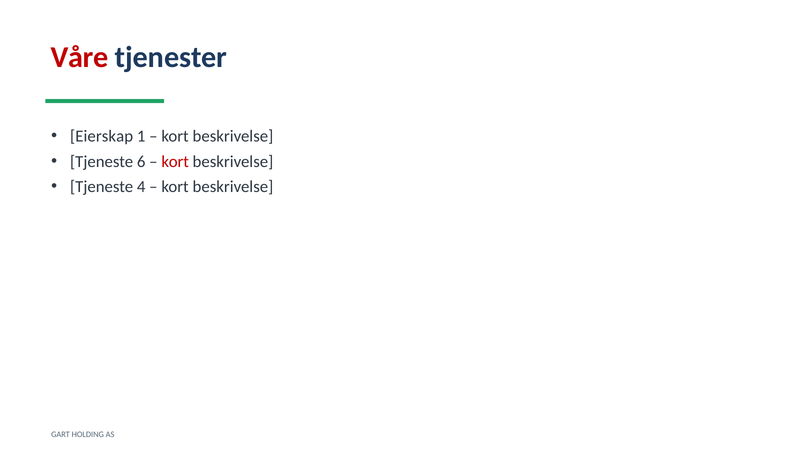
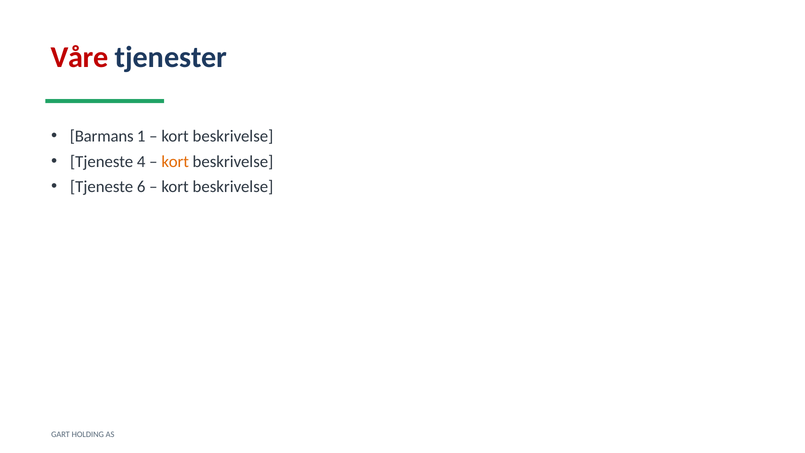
Eierskap: Eierskap -> Barmans
6: 6 -> 4
kort at (175, 162) colour: red -> orange
4: 4 -> 6
